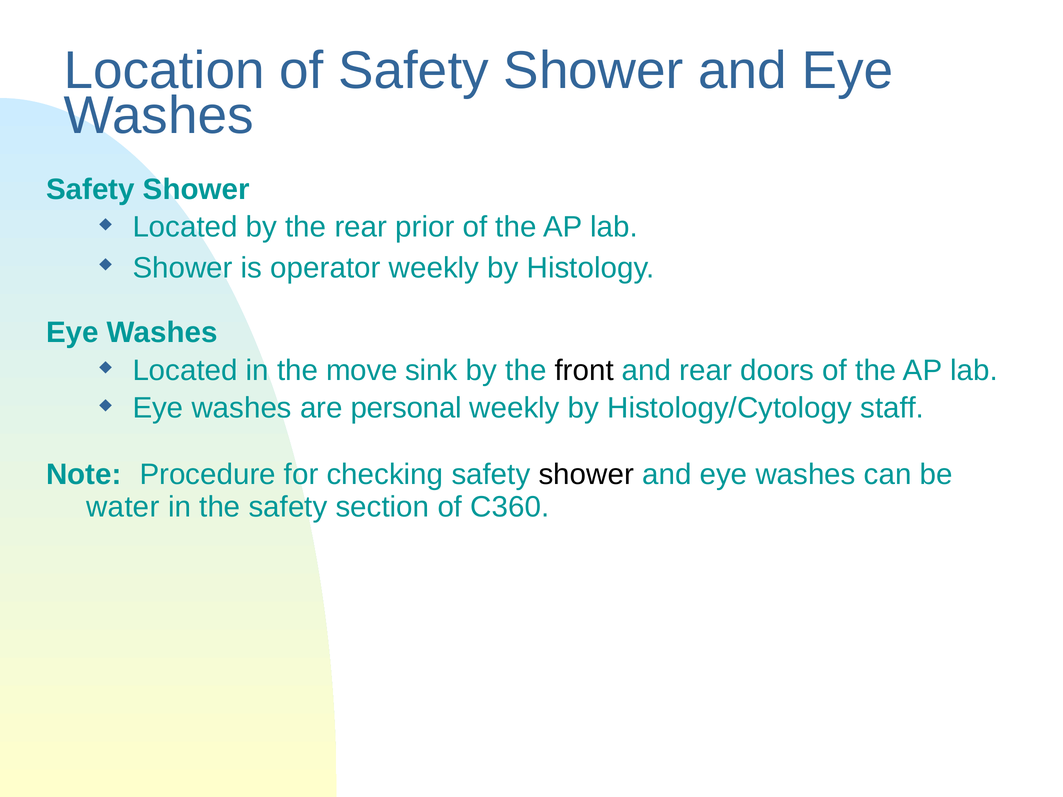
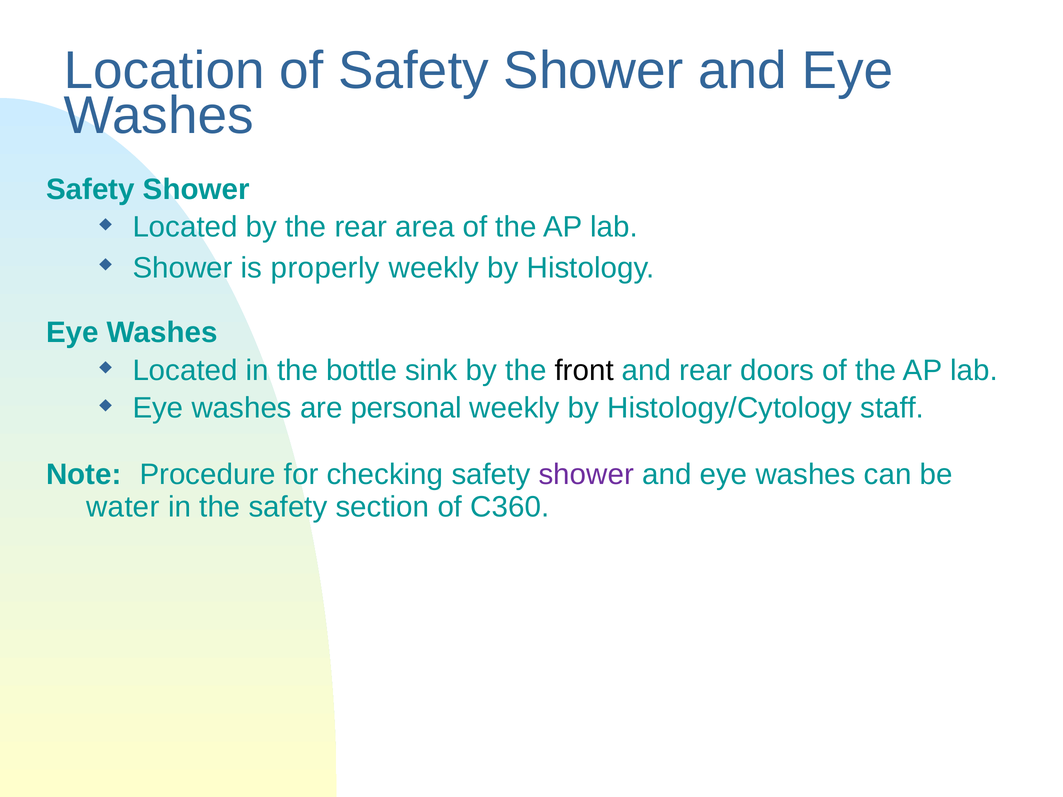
prior: prior -> area
operator: operator -> properly
move: move -> bottle
shower at (586, 474) colour: black -> purple
